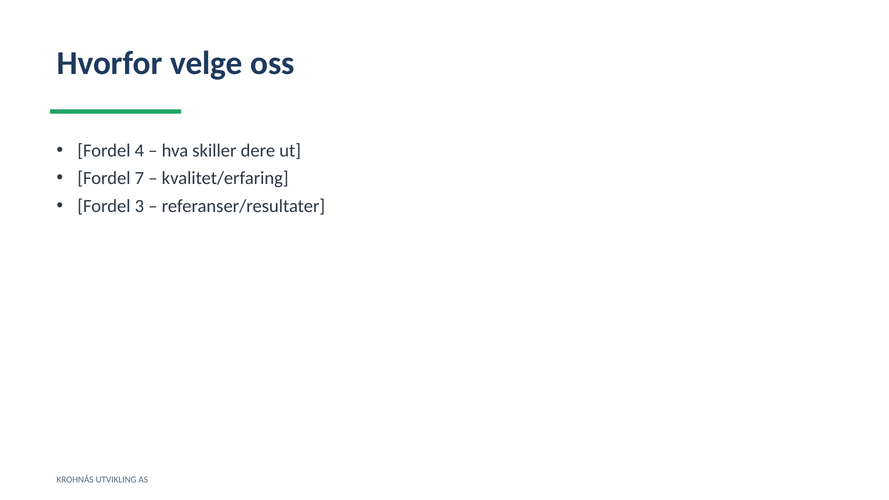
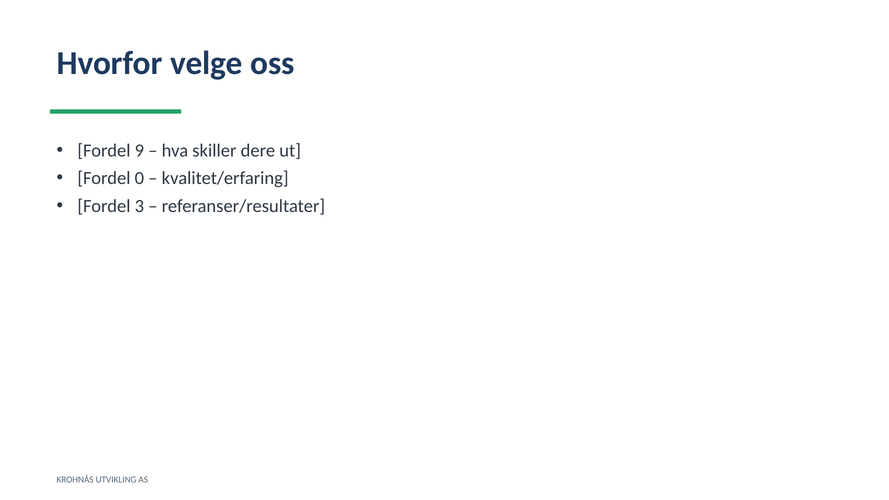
4: 4 -> 9
7: 7 -> 0
